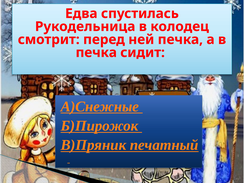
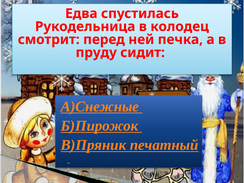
печка at (96, 53): печка -> пруду
